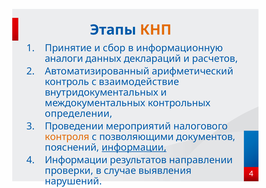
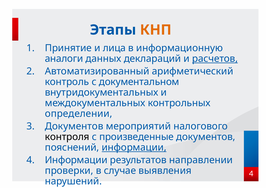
сбор: сбор -> лица
расчетов underline: none -> present
взаимодействие: взаимодействие -> документальном
Проведении at (74, 126): Проведении -> Документов
контроля colour: orange -> black
позволяющими: позволяющими -> произведенные
